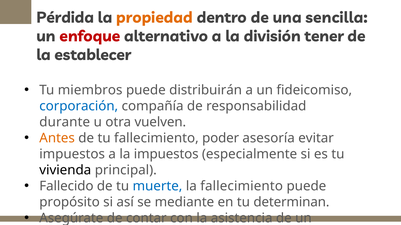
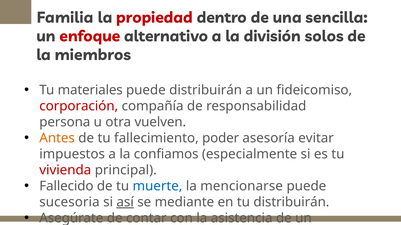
Pérdida: Pérdida -> Familia
propiedad colour: orange -> red
tener: tener -> solos
establecer: establecer -> miembros
miembros: miembros -> materiales
corporación colour: blue -> red
durante: durante -> persona
la impuestos: impuestos -> confiamos
vivienda colour: black -> red
la fallecimiento: fallecimiento -> mencionarse
propósito: propósito -> sucesoria
así underline: none -> present
tu determinan: determinan -> distribuirán
